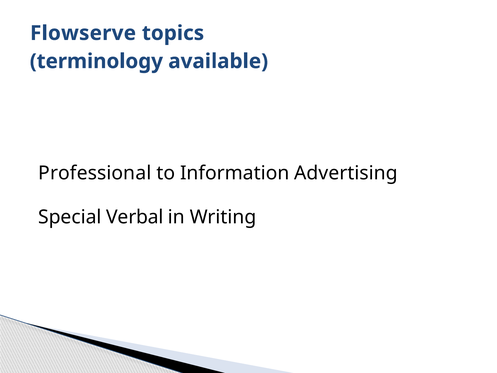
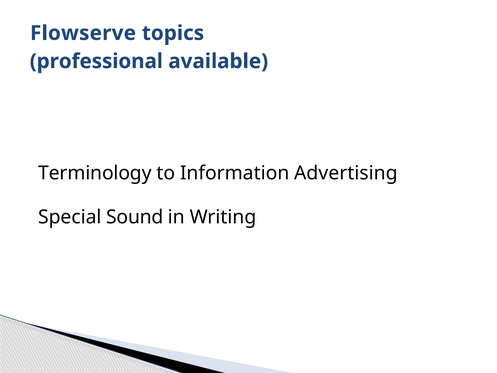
terminology: terminology -> professional
Professional: Professional -> Terminology
Verbal: Verbal -> Sound
